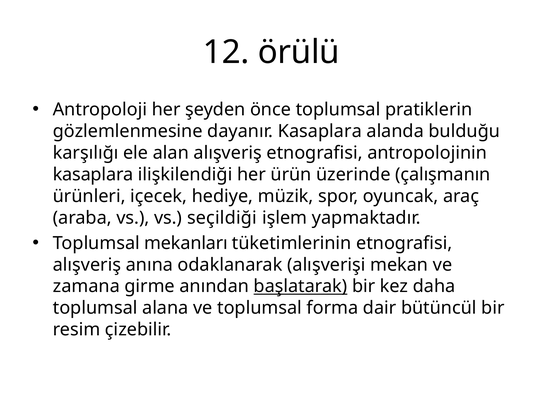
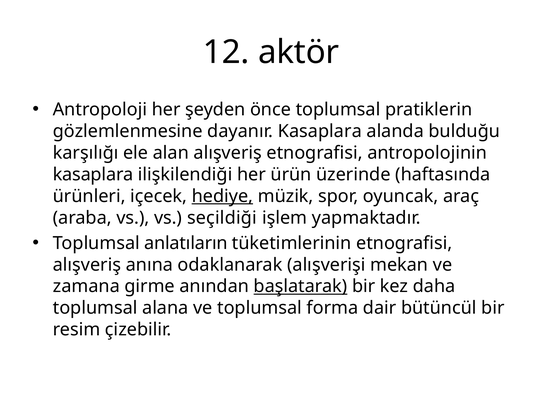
örülü: örülü -> aktör
çalışmanın: çalışmanın -> haftasında
hediye underline: none -> present
mekanları: mekanları -> anlatıların
